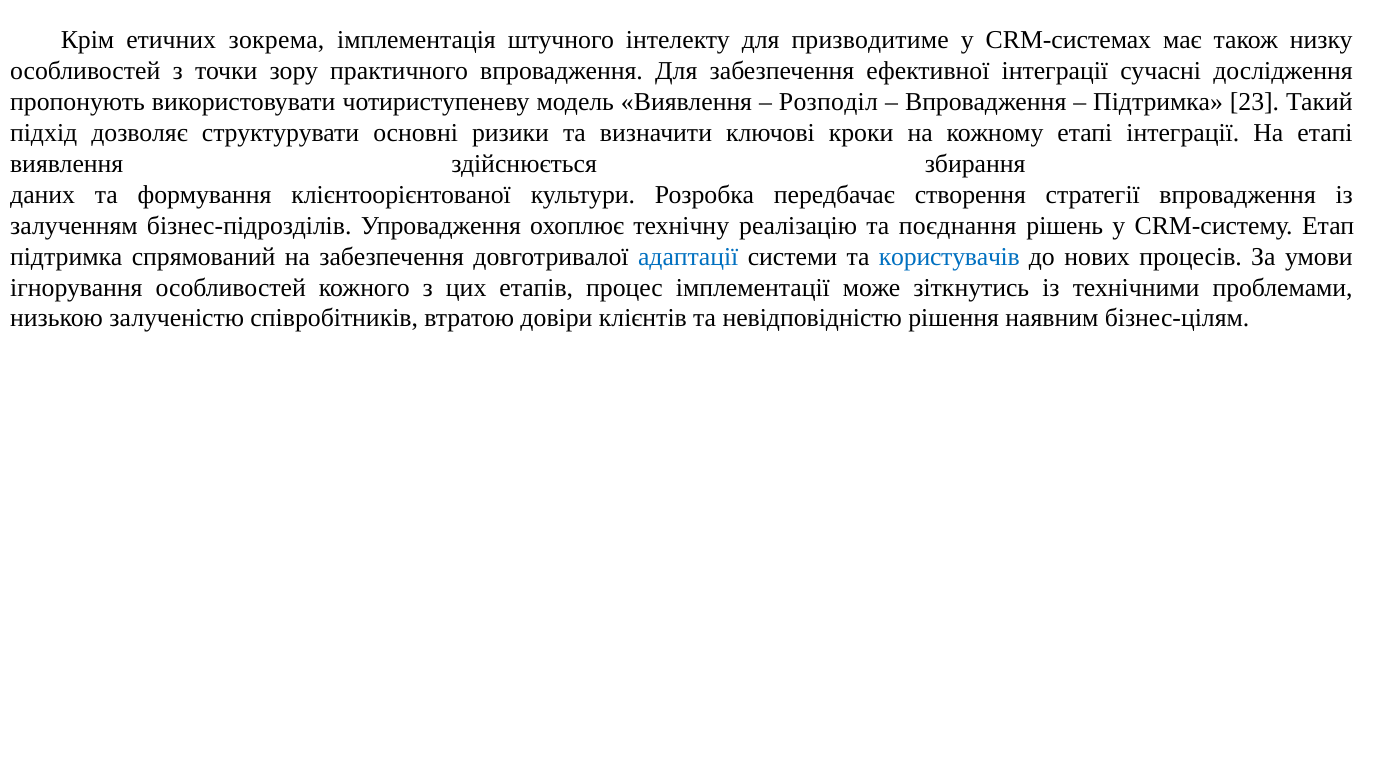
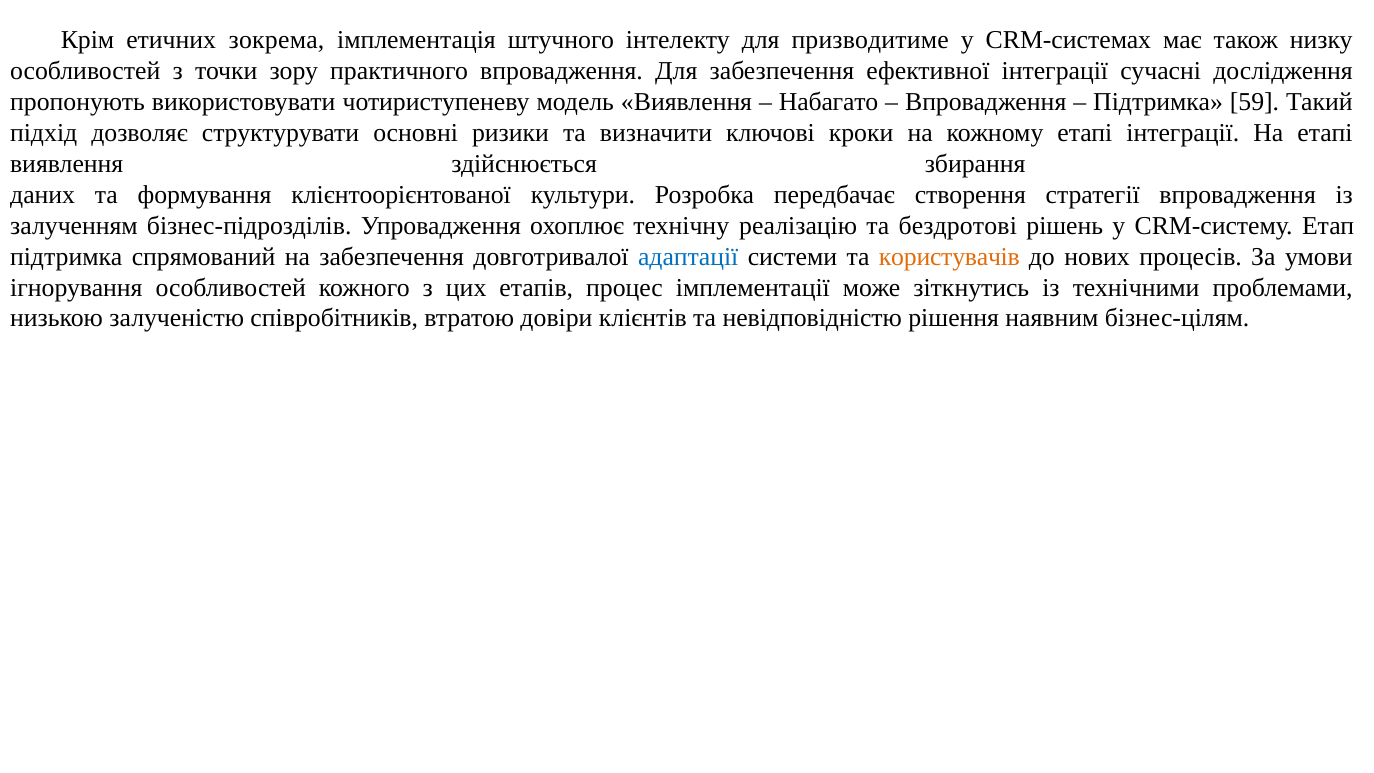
Розподіл: Розподіл -> Набагато
23: 23 -> 59
поєднання: поєднання -> бездротові
користувачів colour: blue -> orange
